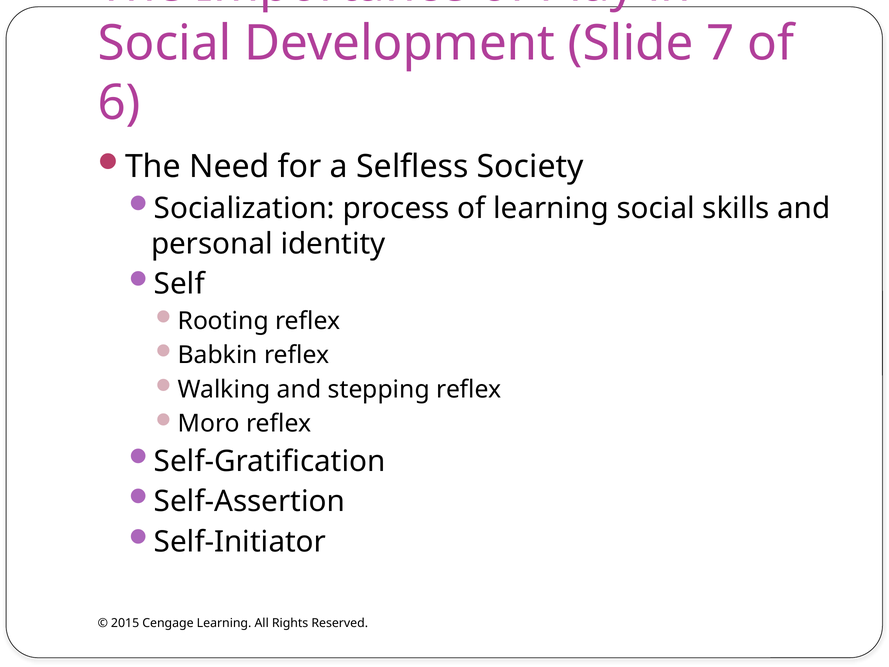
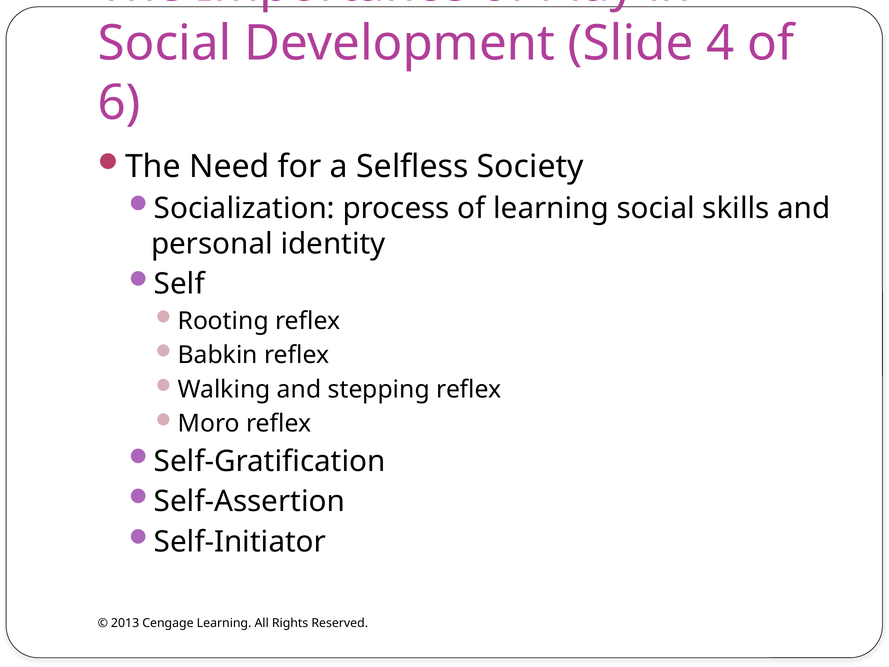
7: 7 -> 4
2015: 2015 -> 2013
